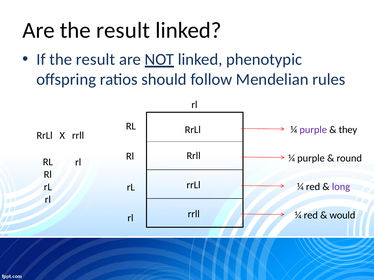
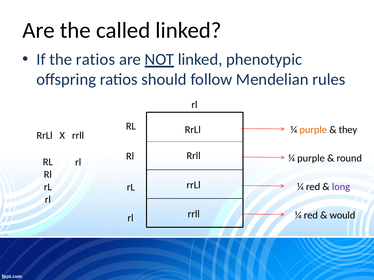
Are the result: result -> called
If the result: result -> ratios
purple at (313, 130) colour: purple -> orange
